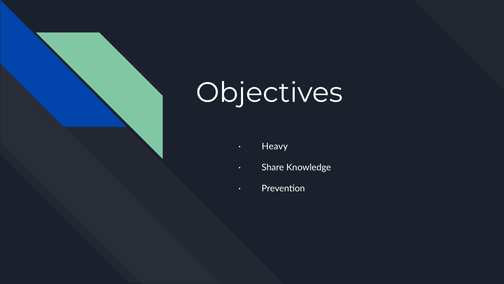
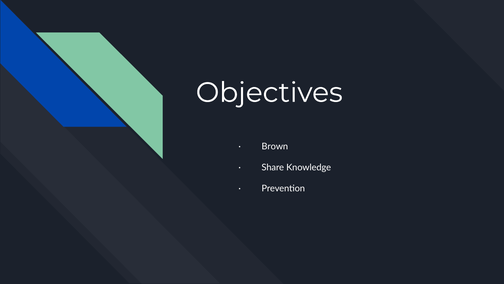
Heavy: Heavy -> Brown
